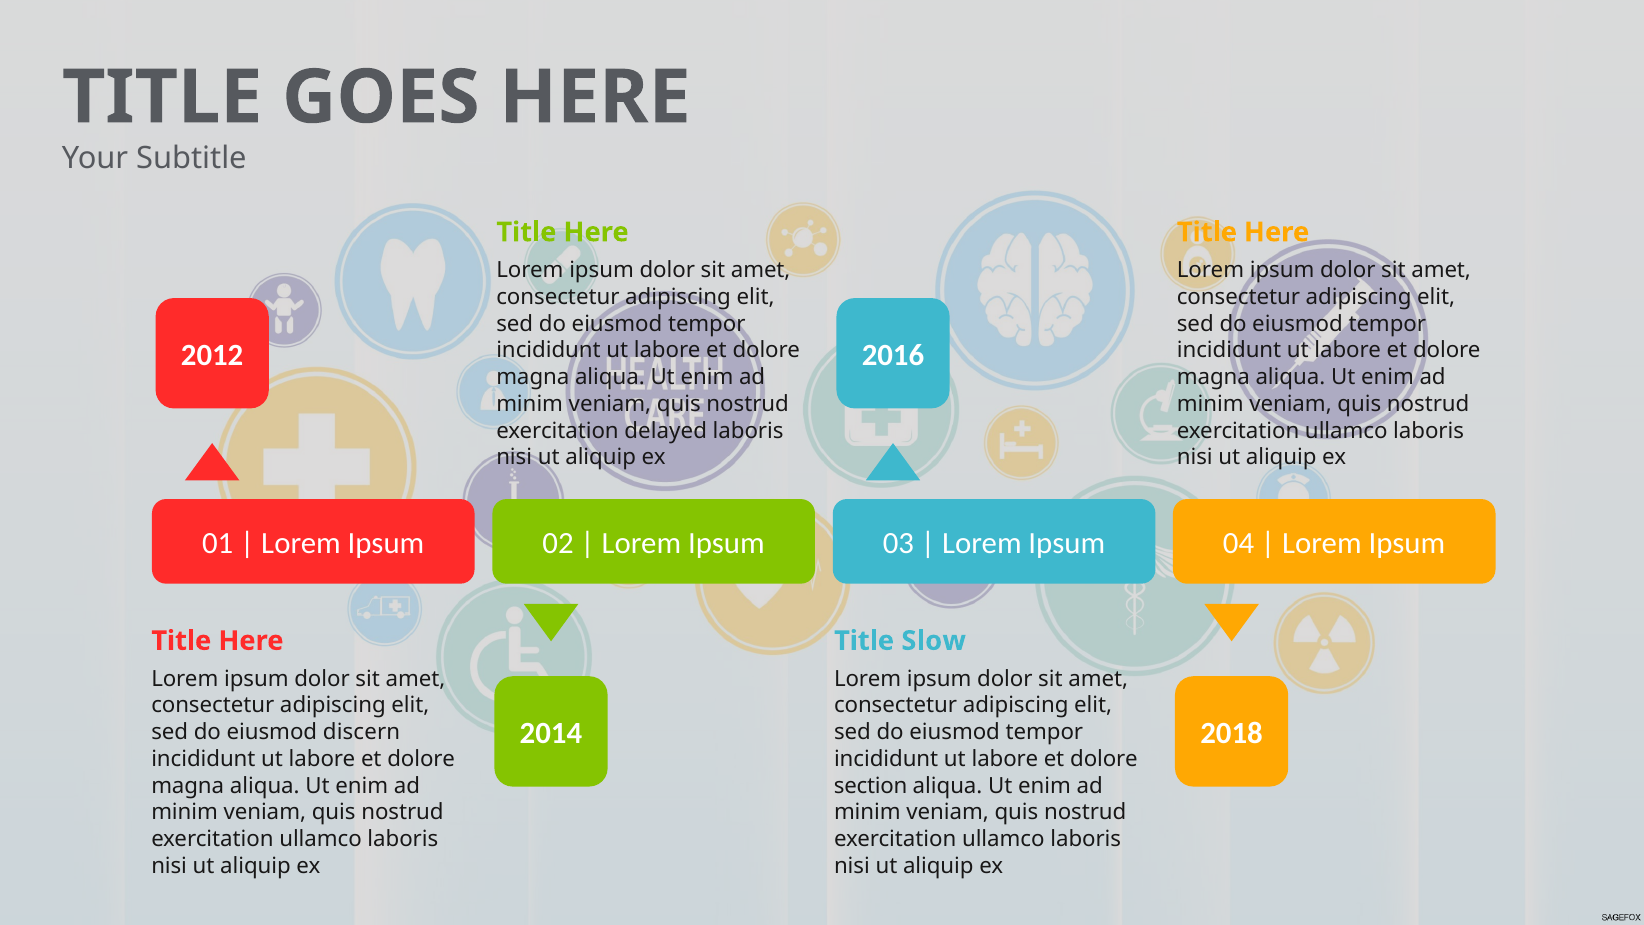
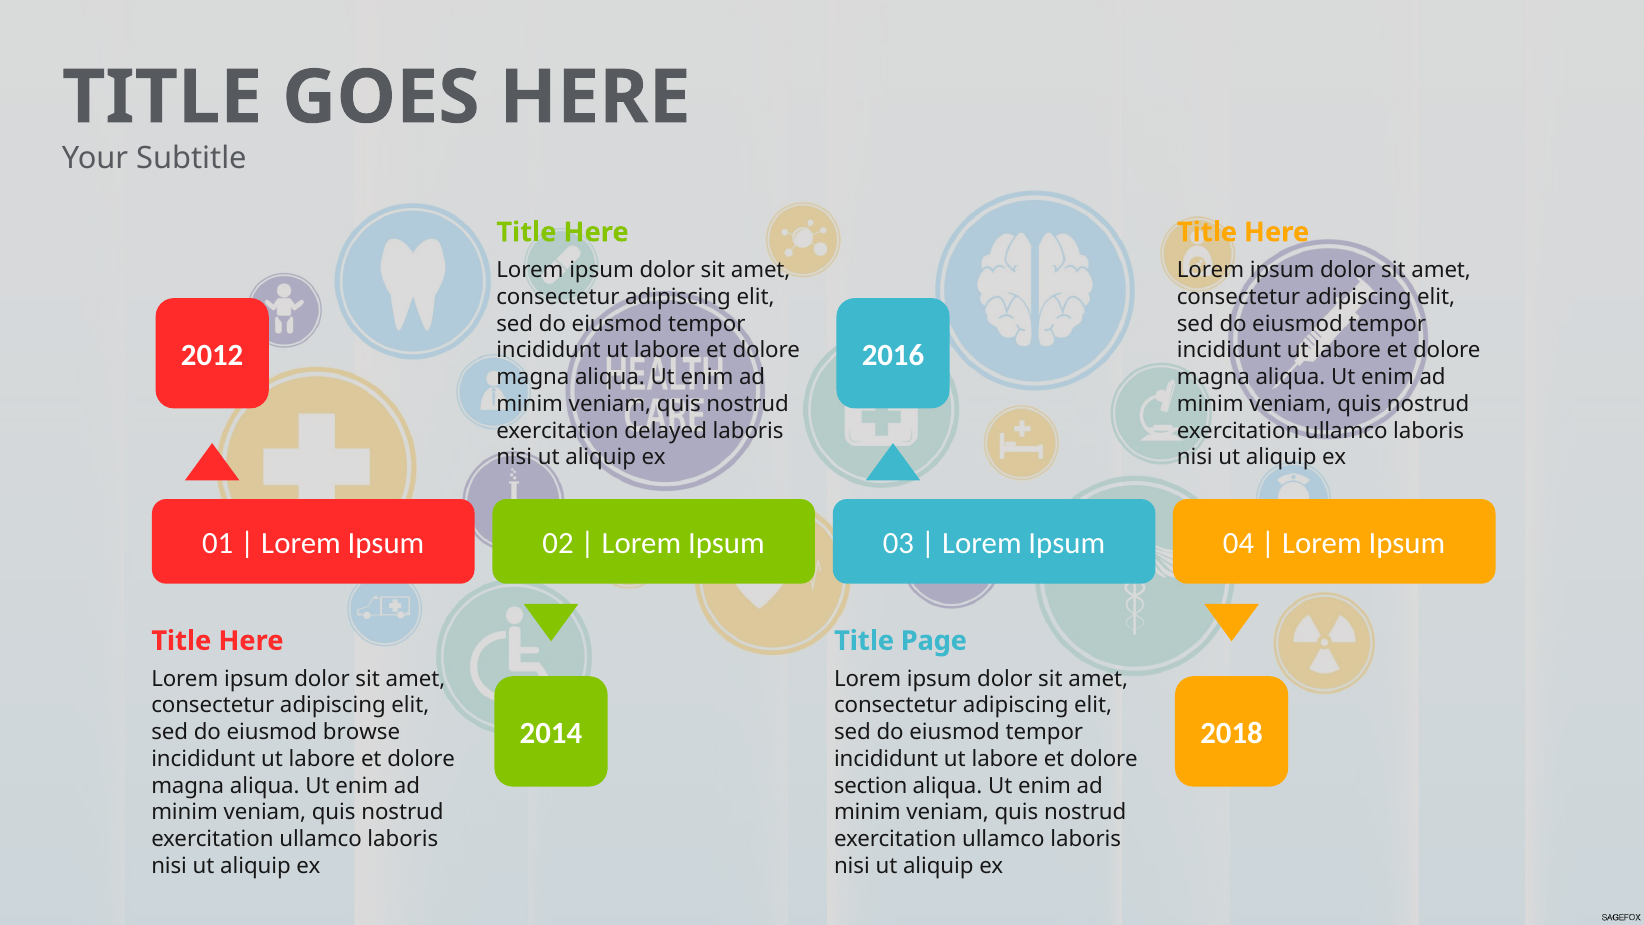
Slow: Slow -> Page
discern: discern -> browse
